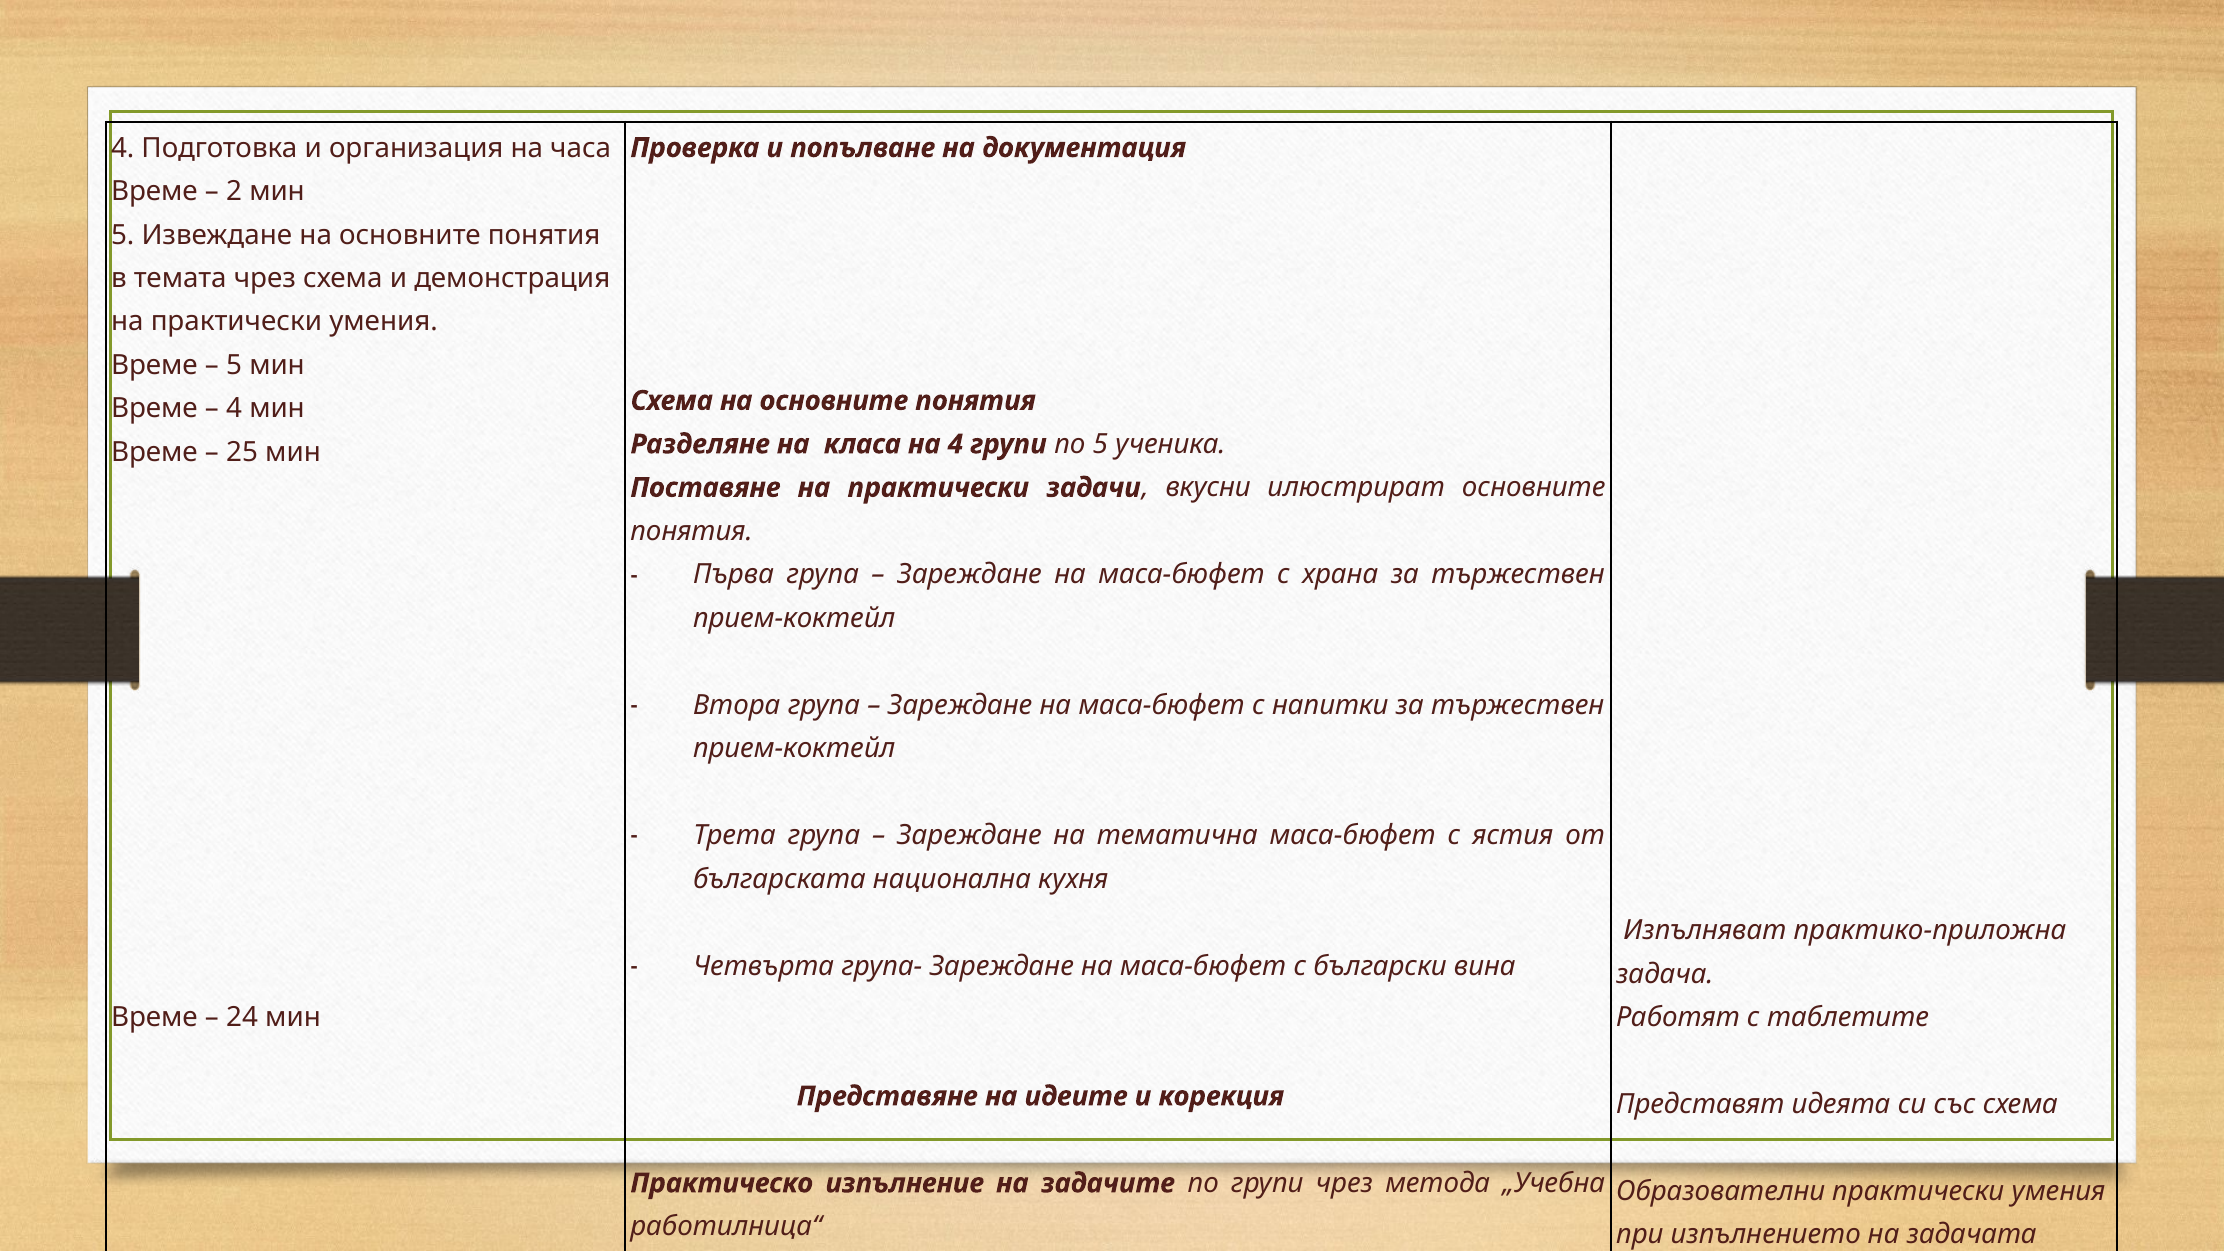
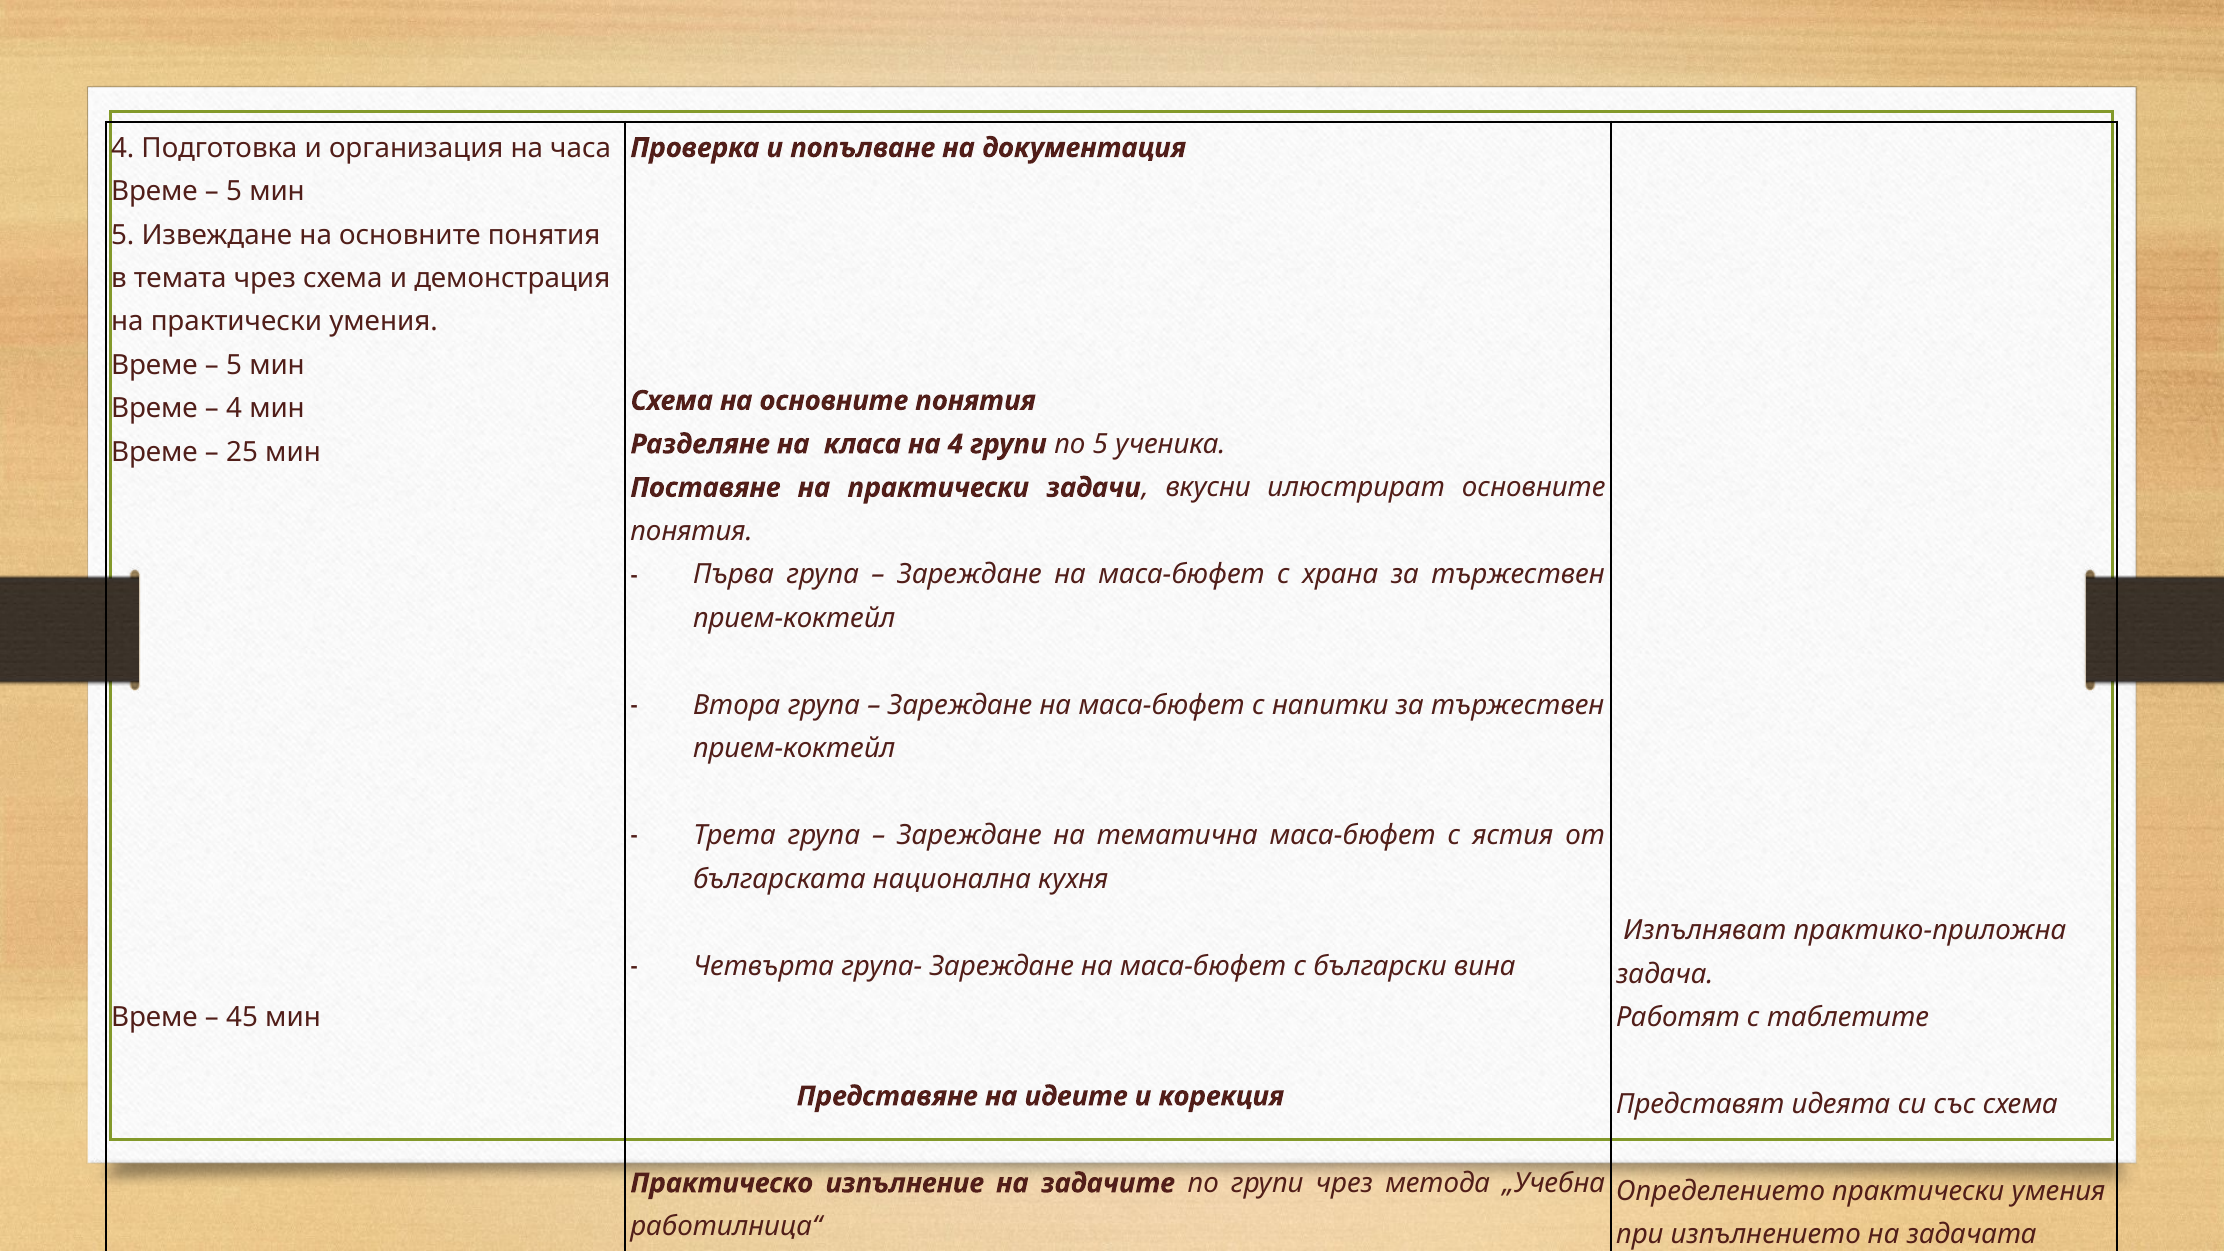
2 at (234, 191): 2 -> 5
24: 24 -> 45
Образователни: Образователни -> Определението
